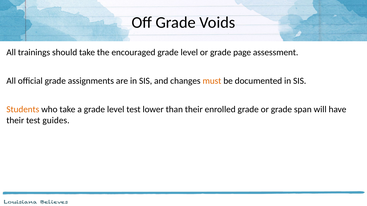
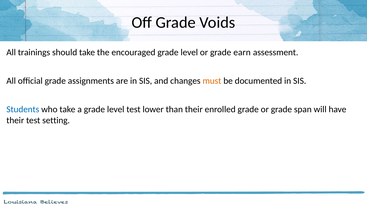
page: page -> earn
Students colour: orange -> blue
guides: guides -> setting
